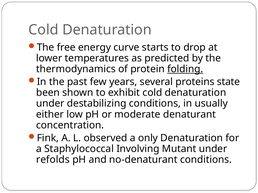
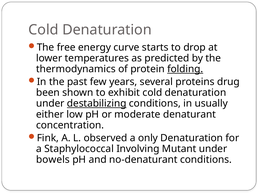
state: state -> drug
destabilizing underline: none -> present
refolds: refolds -> bowels
